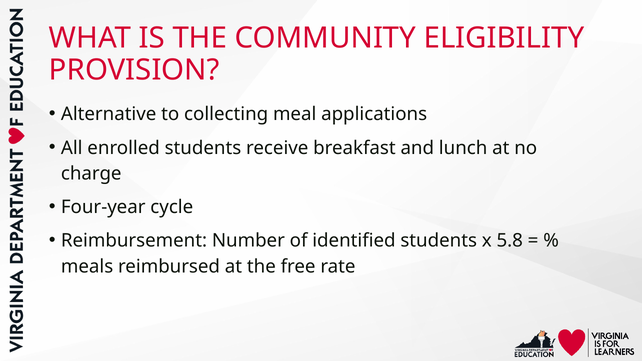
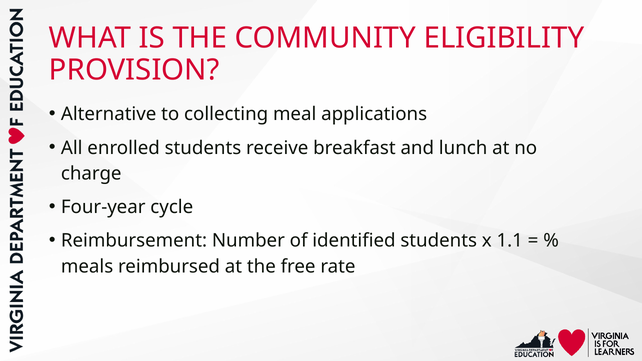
5.8: 5.8 -> 1.1
